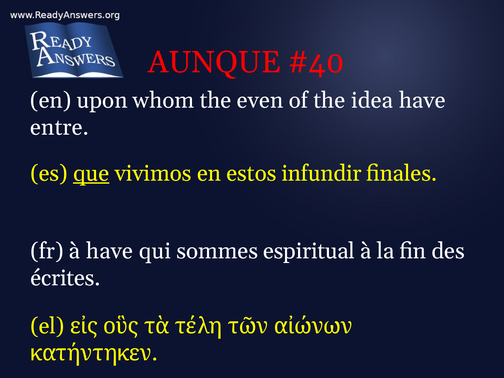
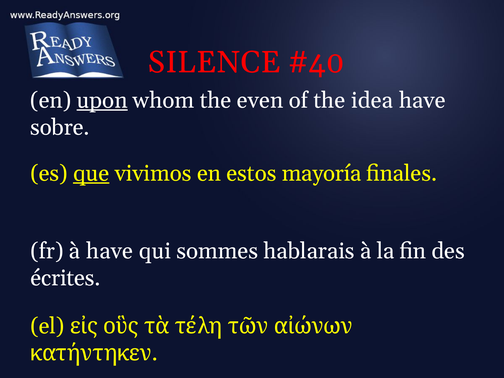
AUNQUE: AUNQUE -> SILENCE
upon underline: none -> present
entre: entre -> sobre
infundir: infundir -> mayoría
espiritual: espiritual -> hablarais
